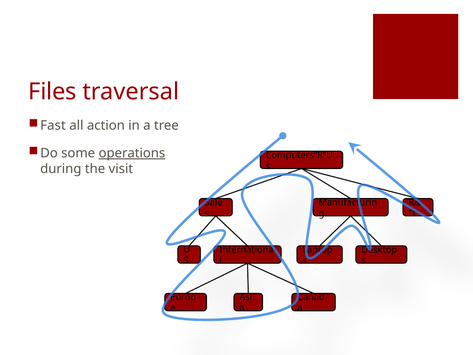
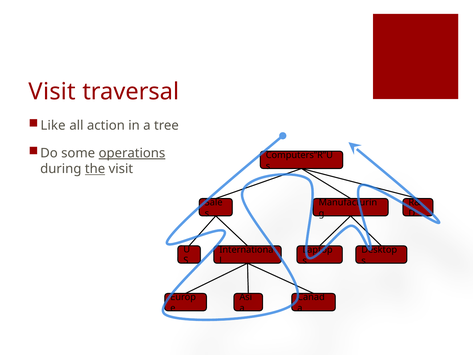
Files at (52, 92): Files -> Visit
Fast: Fast -> Like
the underline: none -> present
